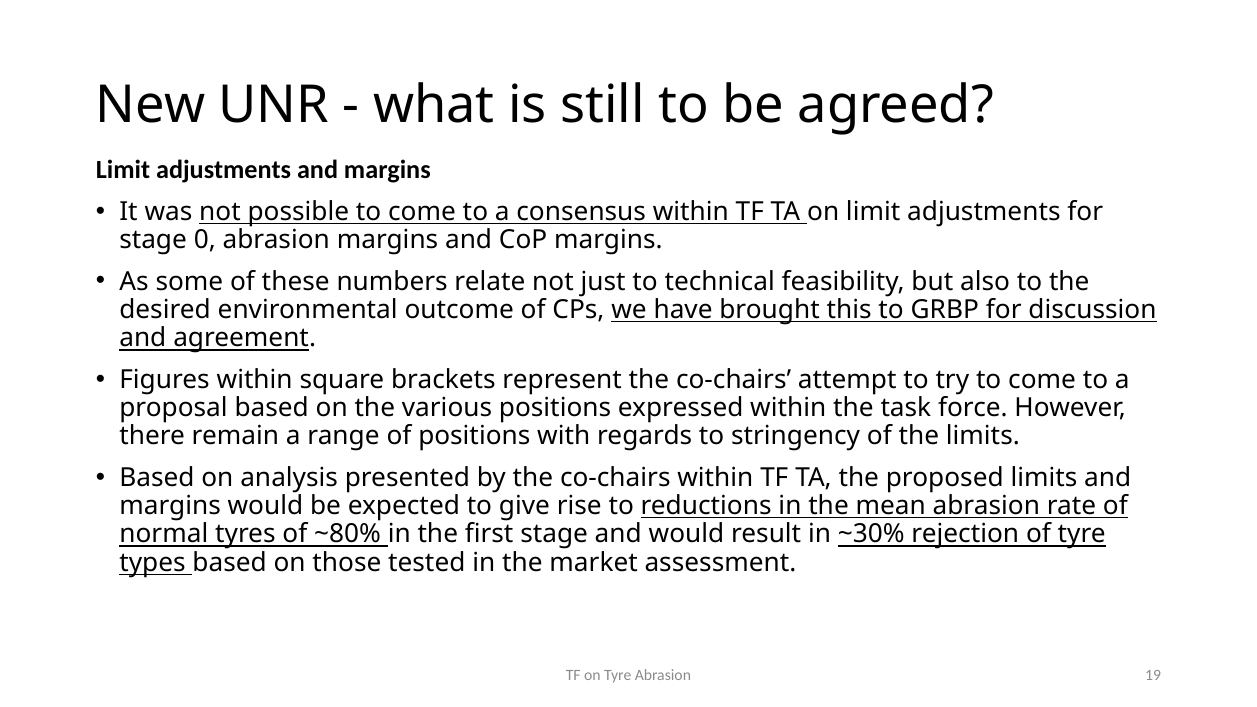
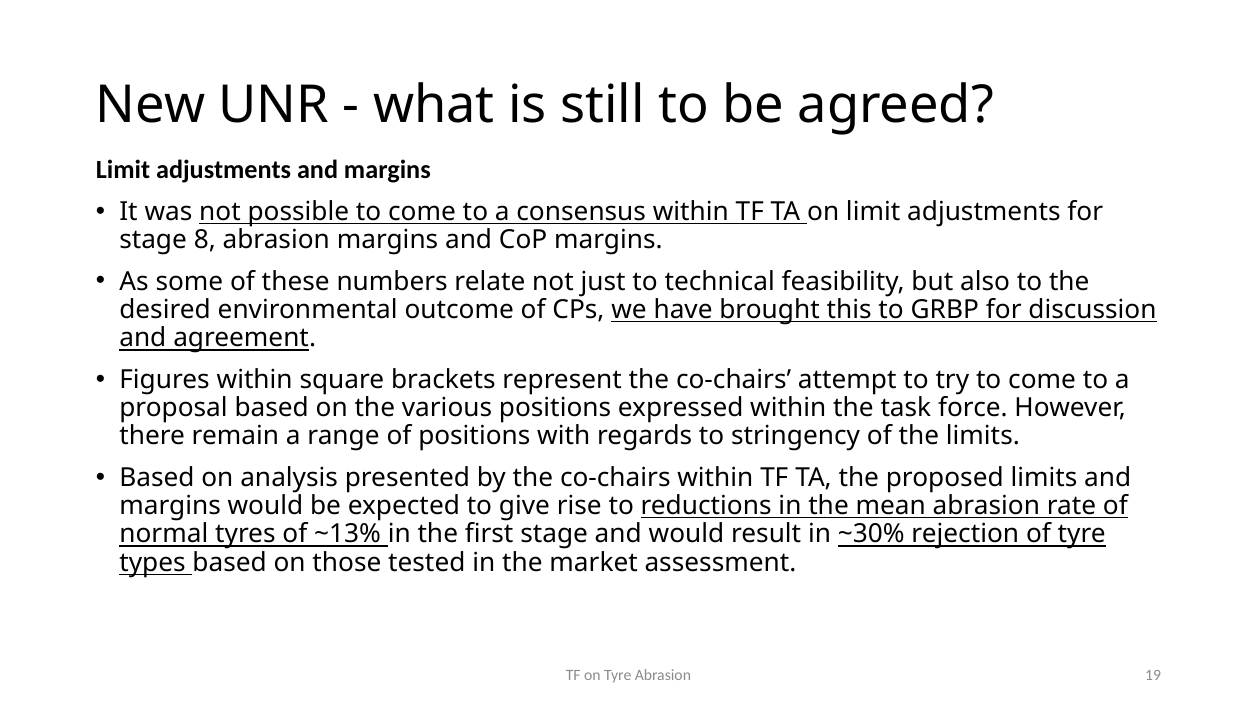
0: 0 -> 8
~80%: ~80% -> ~13%
